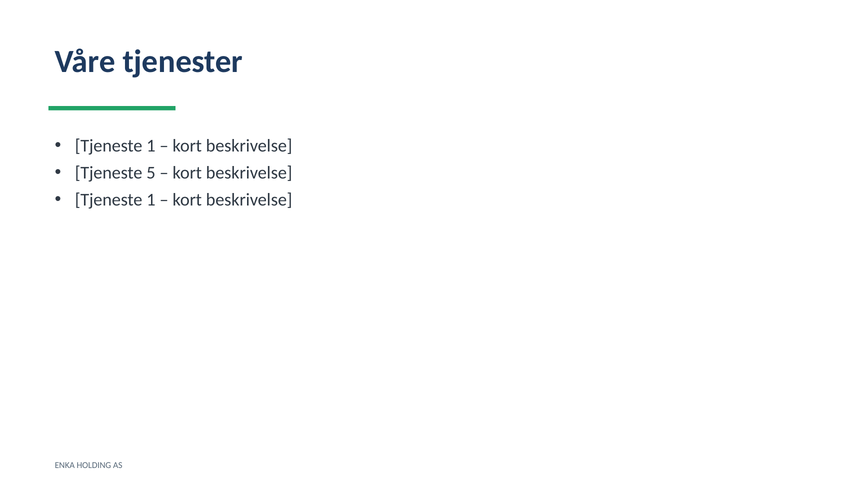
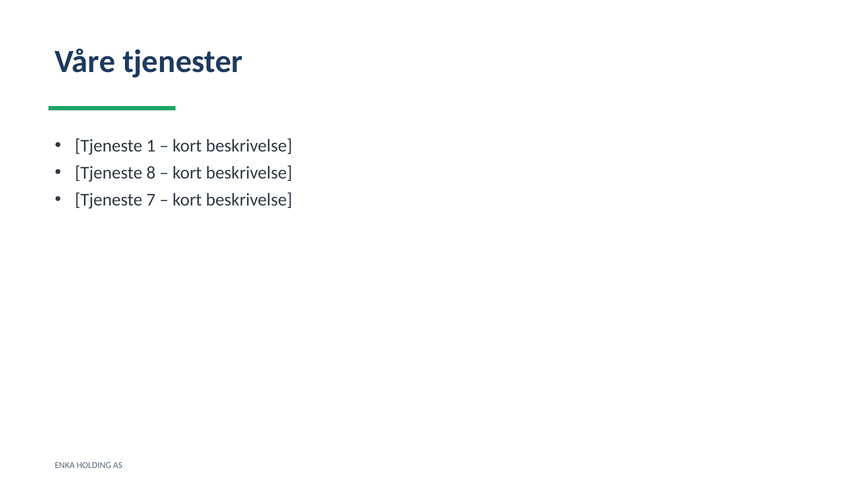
5: 5 -> 8
1 at (151, 200): 1 -> 7
